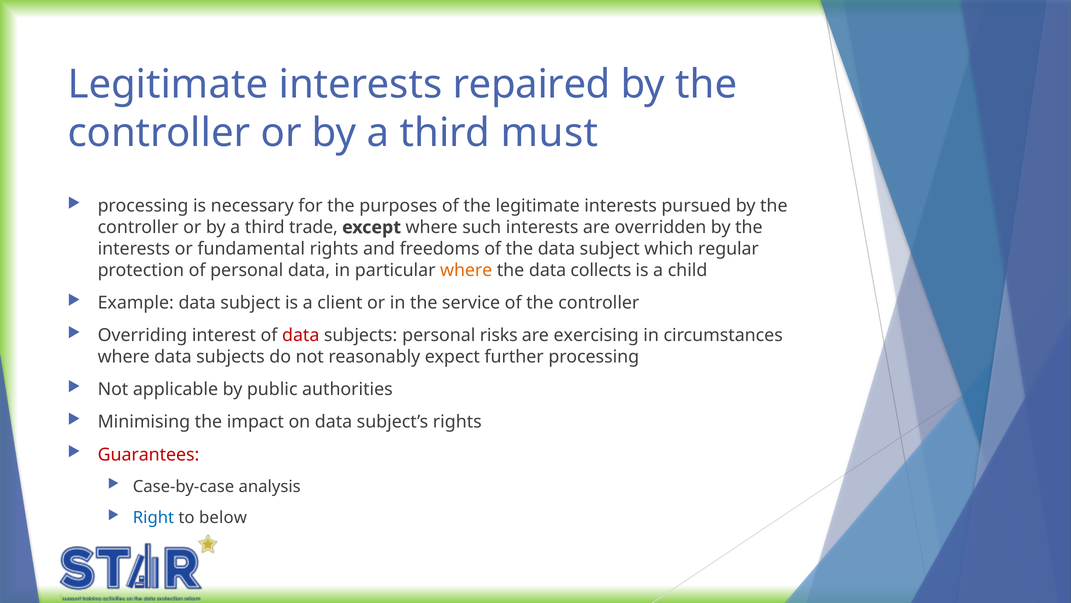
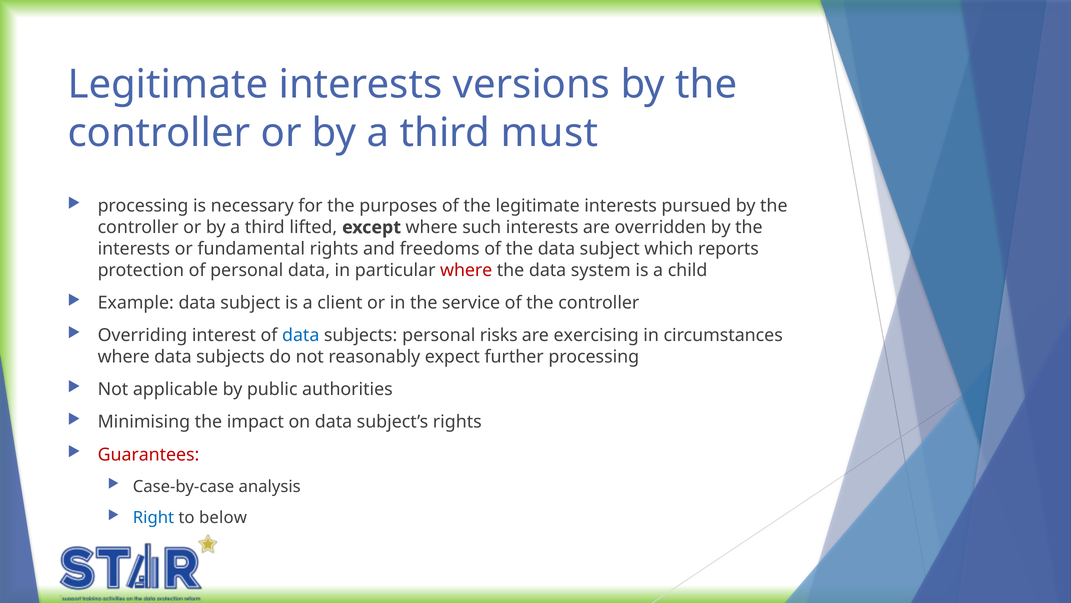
repaired: repaired -> versions
trade: trade -> lifted
regular: regular -> reports
where at (466, 270) colour: orange -> red
collects: collects -> system
data at (301, 335) colour: red -> blue
